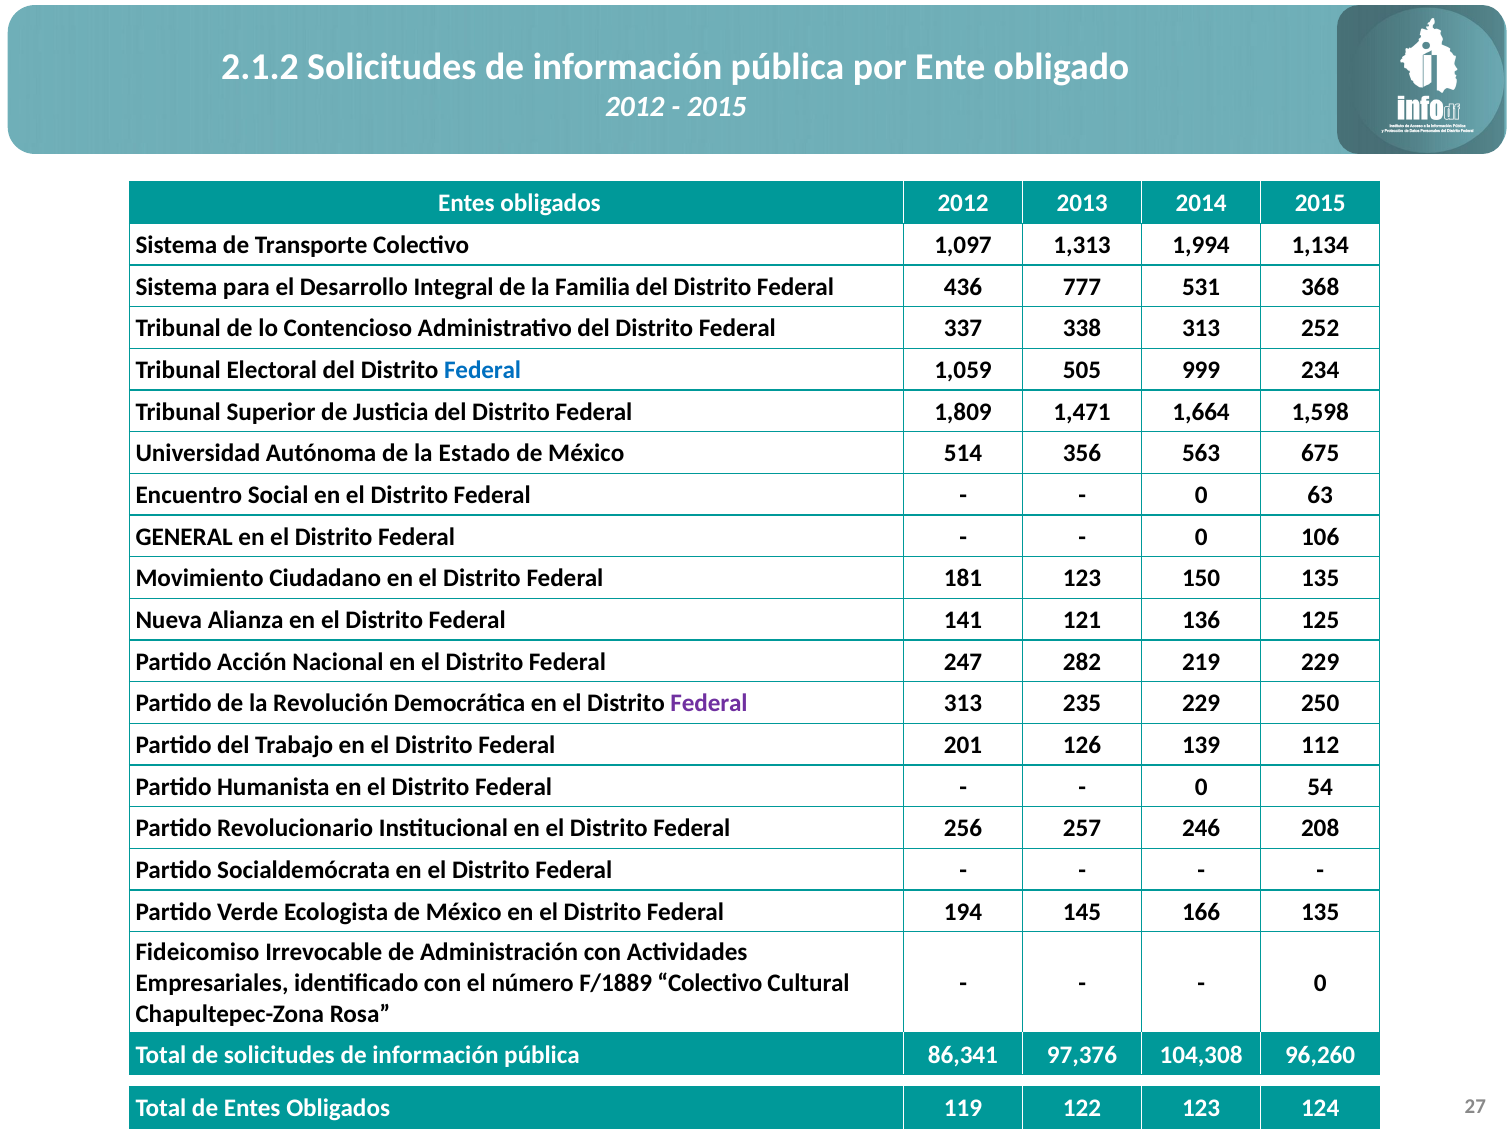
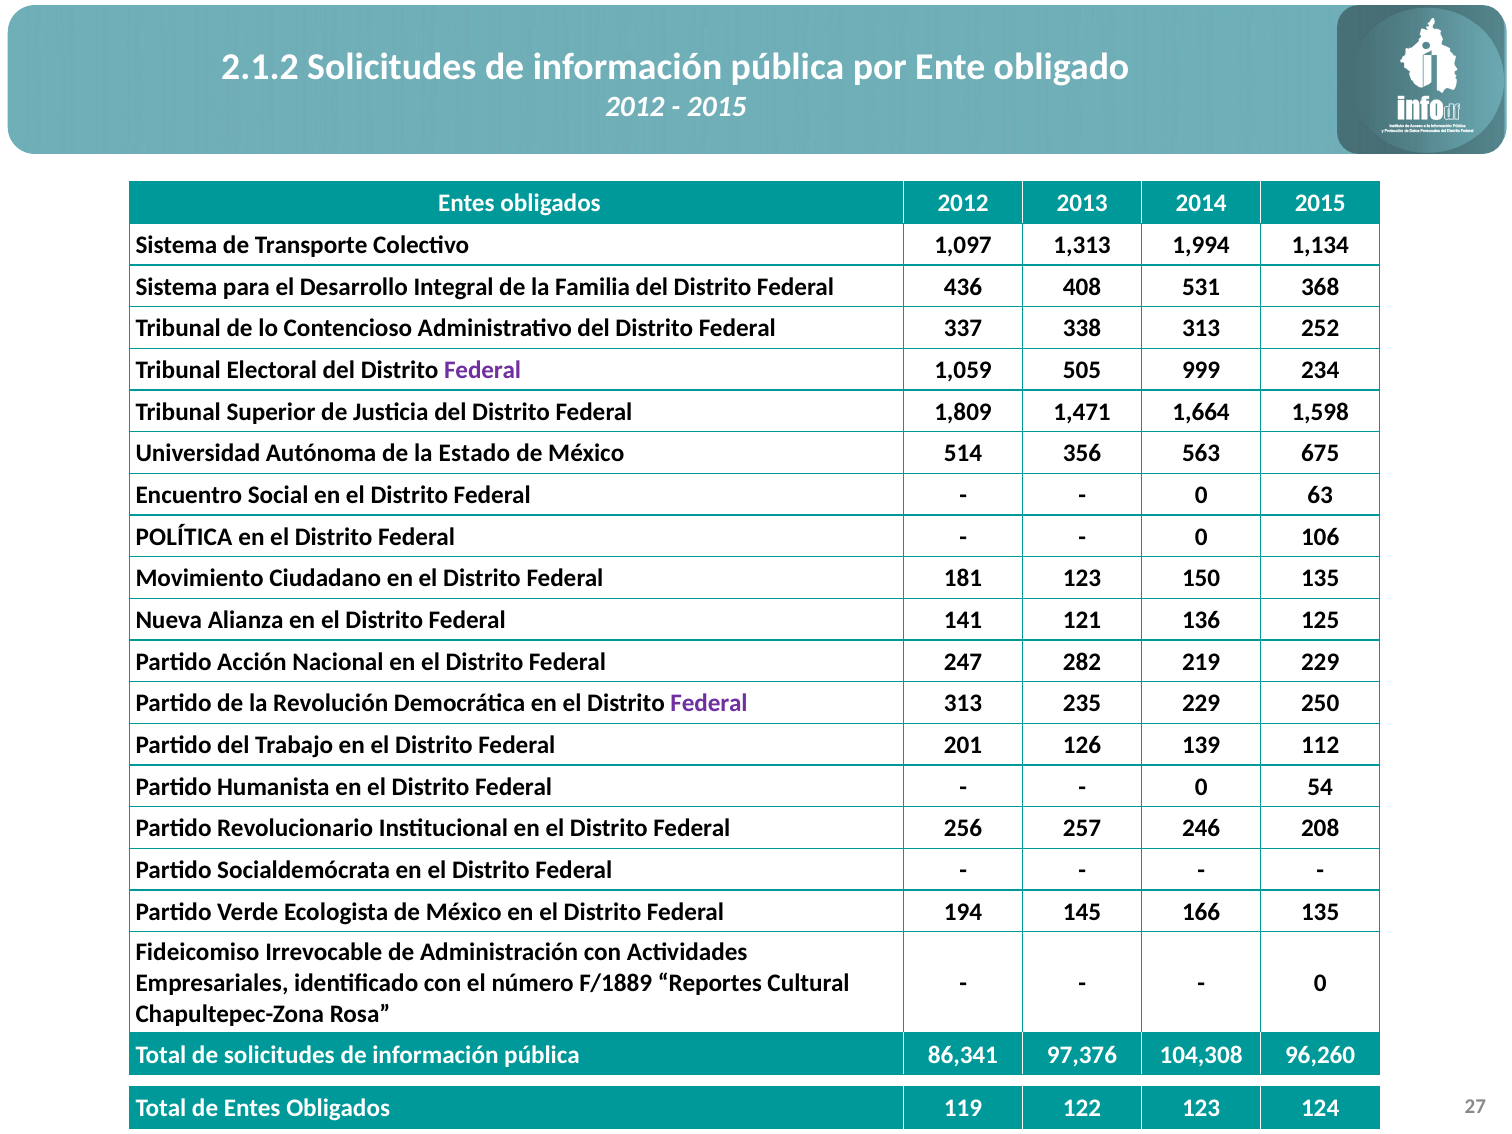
777: 777 -> 408
Federal at (483, 370) colour: blue -> purple
GENERAL: GENERAL -> POLÍTICA
F/1889 Colectivo: Colectivo -> Reportes
